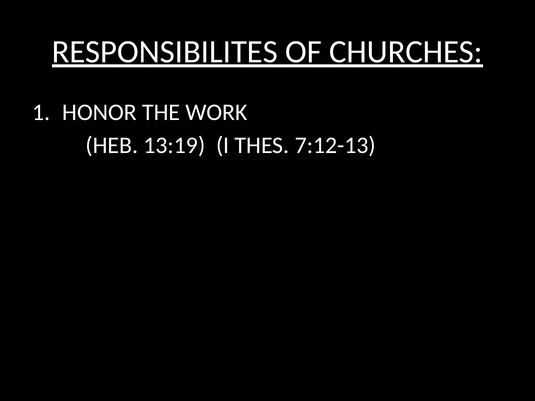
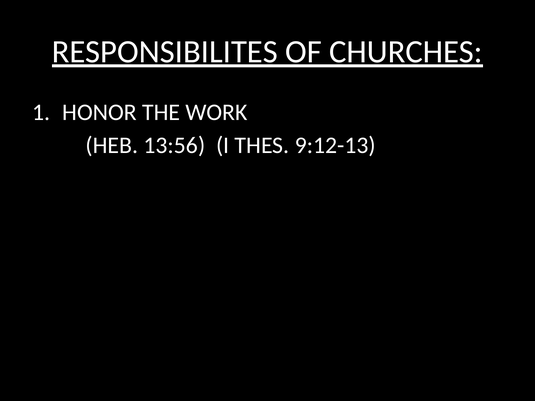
13:19: 13:19 -> 13:56
7:12-13: 7:12-13 -> 9:12-13
